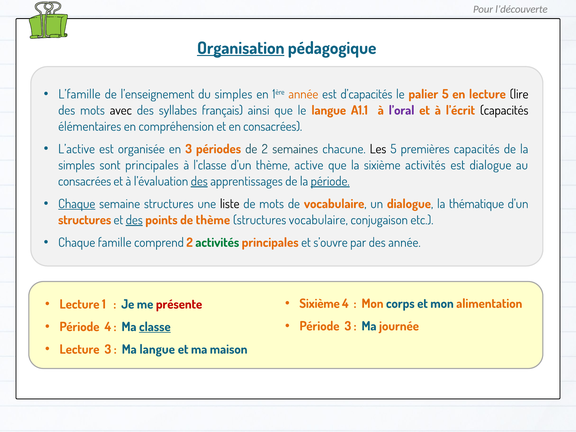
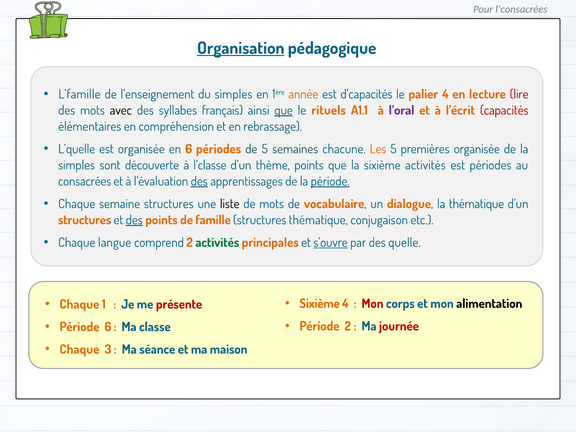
l’découverte: l’découverte -> l’consacrées
palier 5: 5 -> 4
lire colour: black -> red
que at (284, 110) underline: none -> present
le langue: langue -> rituels
capacités at (504, 110) colour: black -> red
en consacrées: consacrées -> rebrassage
L’active: L’active -> L’quelle
en 3: 3 -> 6
de 2: 2 -> 5
Les colour: black -> orange
premières capacités: capacités -> organisée
sont principales: principales -> découverte
thème active: active -> points
est dialogue: dialogue -> périodes
Chaque at (77, 204) underline: present -> none
de thème: thème -> famille
structures vocabulaire: vocabulaire -> thématique
famille: famille -> langue
s’ouvre underline: none -> present
des année: année -> quelle
Mon at (372, 304) colour: orange -> red
alimentation colour: orange -> black
Lecture at (79, 304): Lecture -> Chaque
Période 3: 3 -> 2
journée colour: orange -> red
Période 4: 4 -> 6
classe underline: present -> none
Lecture at (79, 349): Lecture -> Chaque
Ma langue: langue -> séance
